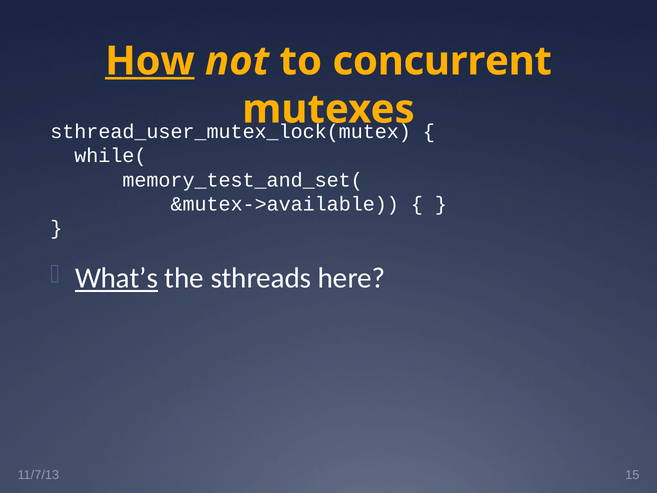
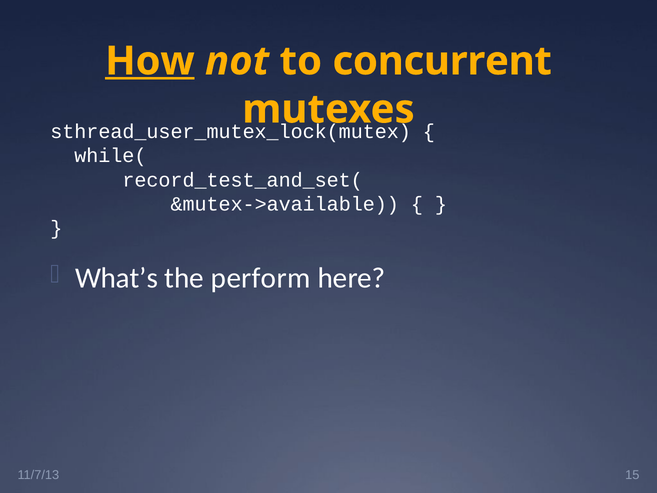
memory_test_and_set(: memory_test_and_set( -> record_test_and_set(
What’s underline: present -> none
sthreads: sthreads -> perform
